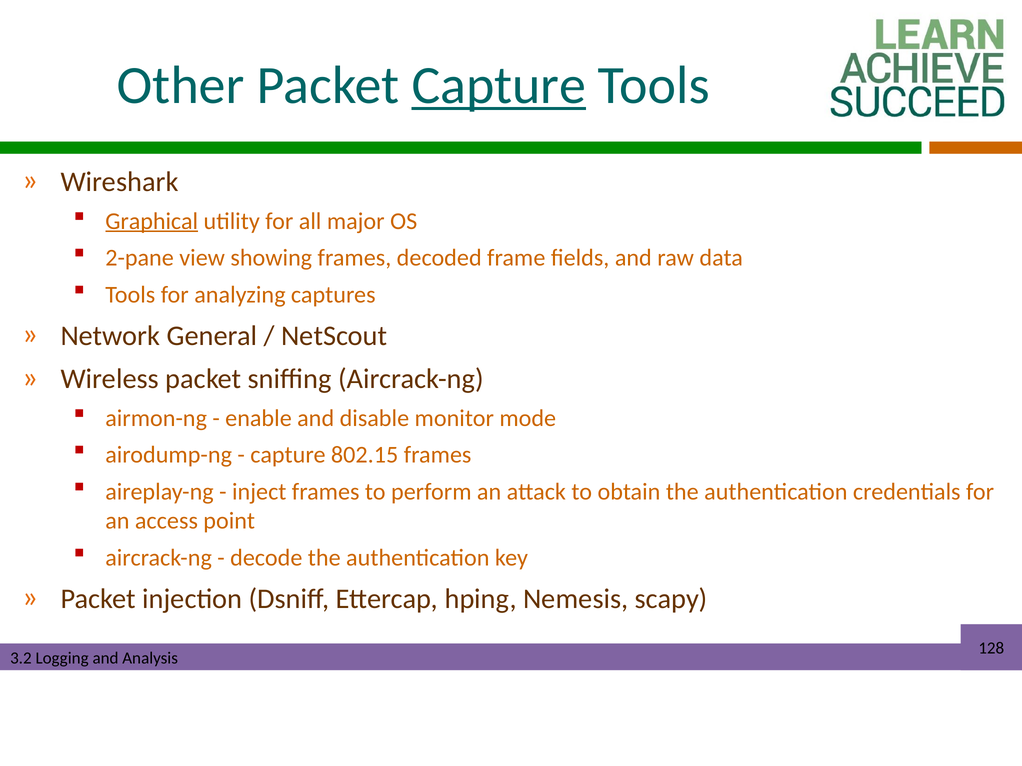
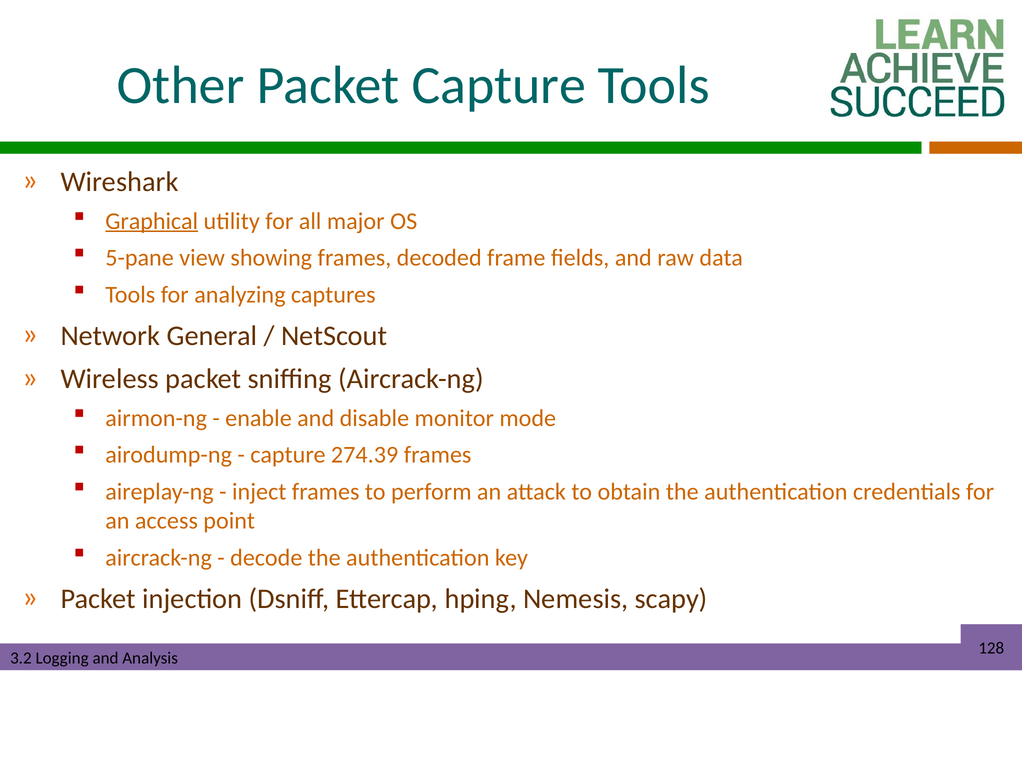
Capture at (499, 85) underline: present -> none
2-pane: 2-pane -> 5-pane
802.15: 802.15 -> 274.39
